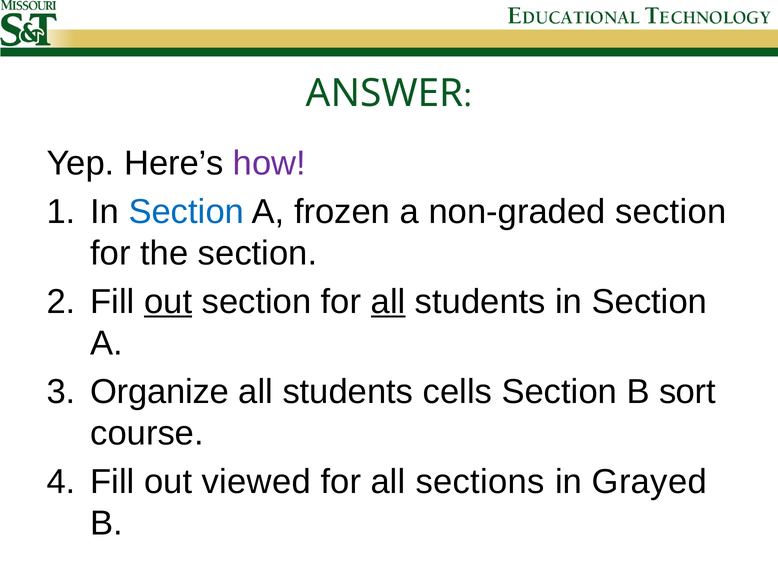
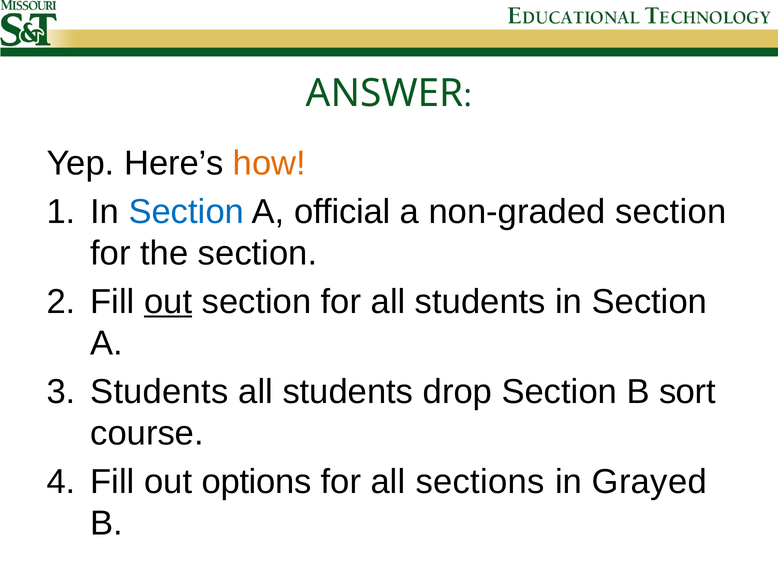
how colour: purple -> orange
frozen: frozen -> official
all at (388, 302) underline: present -> none
Organize at (160, 391): Organize -> Students
cells: cells -> drop
viewed: viewed -> options
